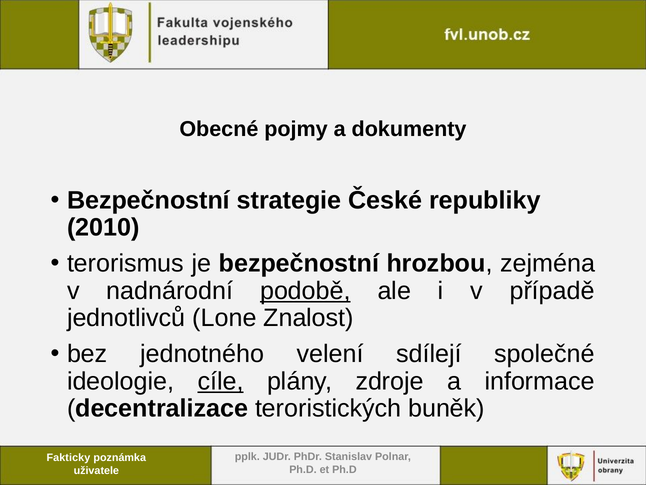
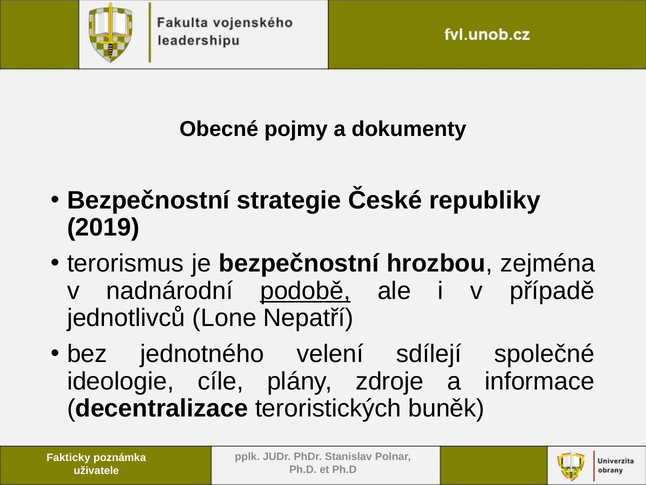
2010: 2010 -> 2019
Znalost: Znalost -> Nepatří
cíle underline: present -> none
